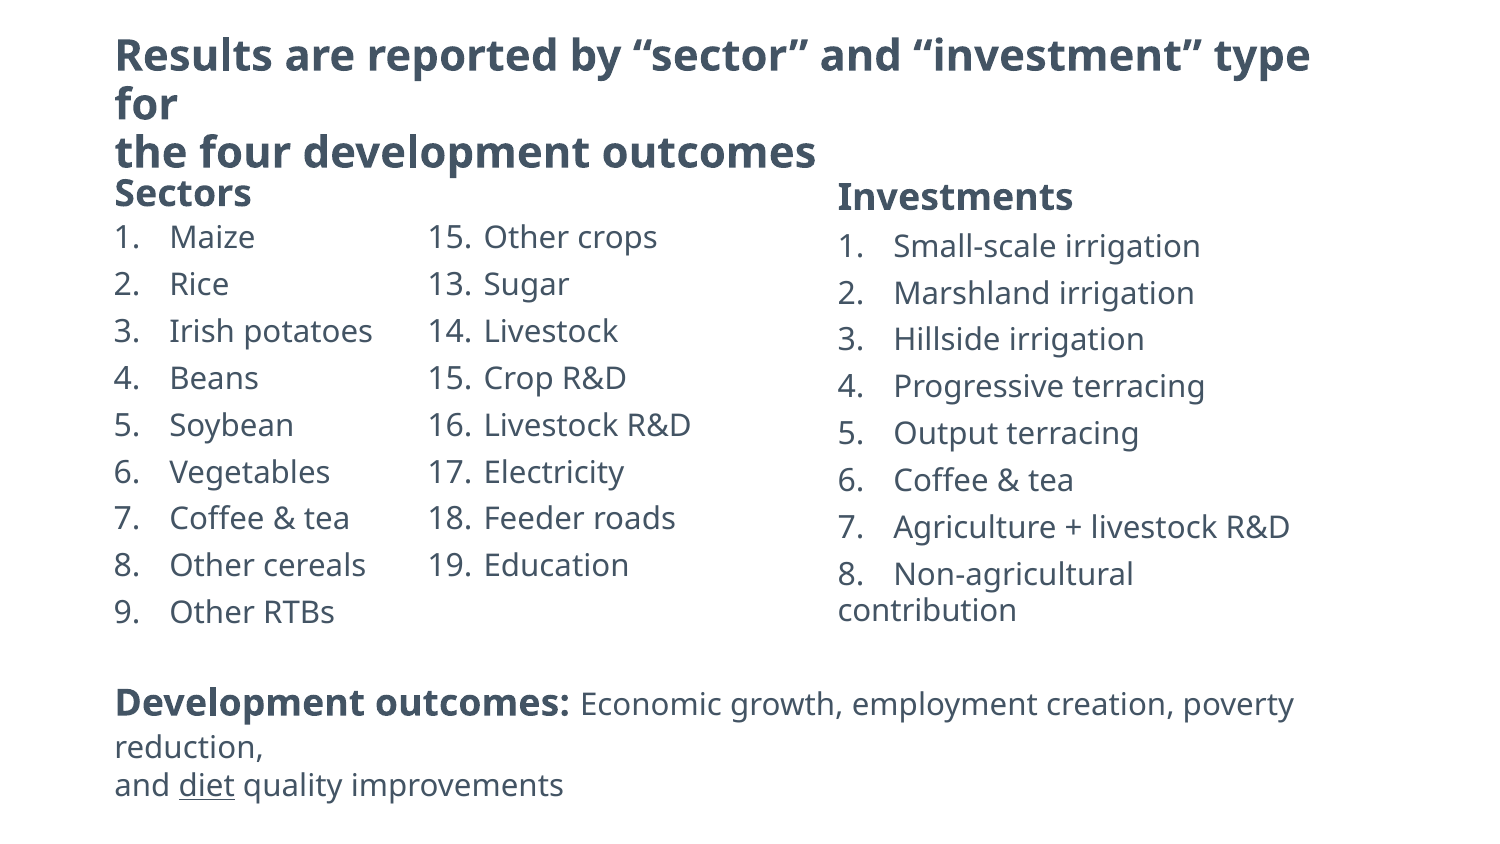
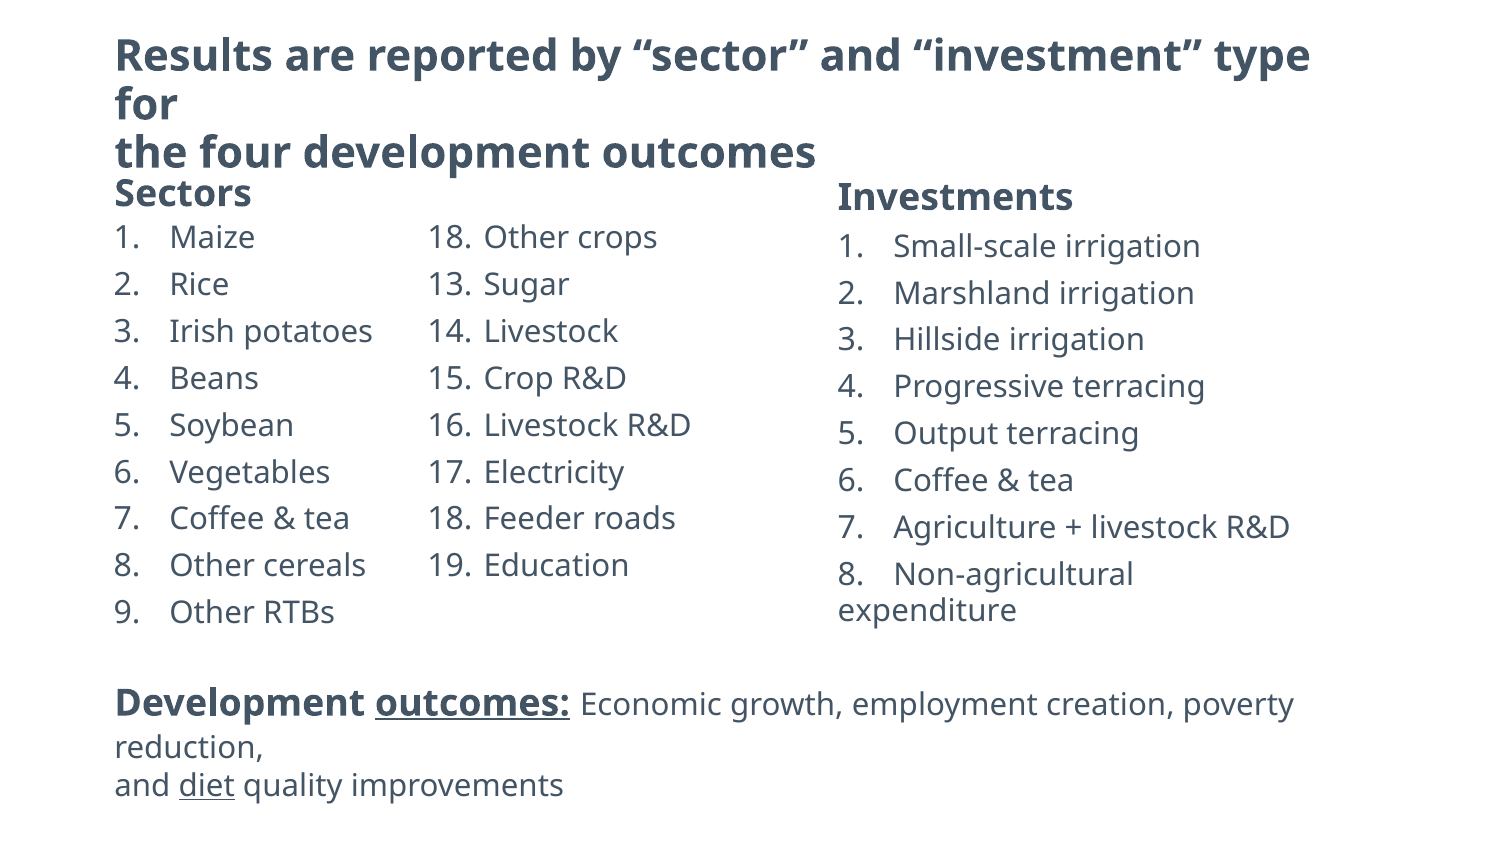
Maize 15: 15 -> 18
contribution: contribution -> expenditure
outcomes at (472, 703) underline: none -> present
